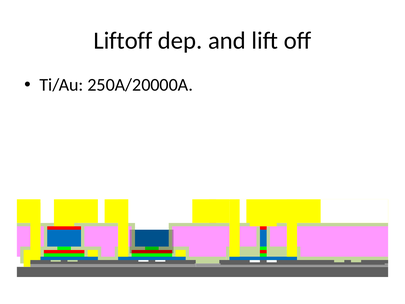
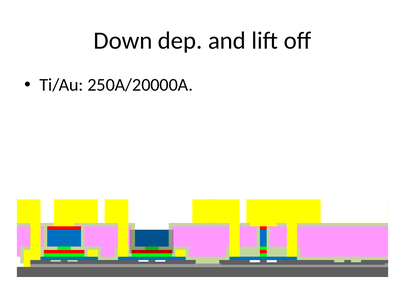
Liftoff: Liftoff -> Down
